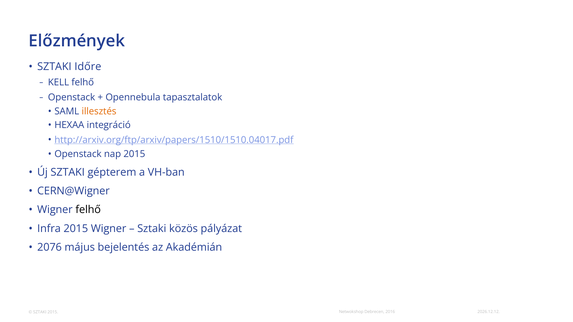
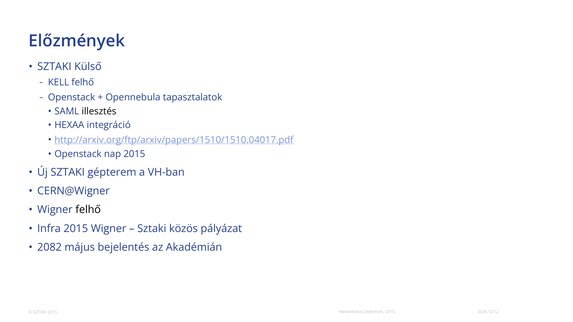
Időre: Időre -> Külső
illesztés colour: orange -> black
2076: 2076 -> 2082
